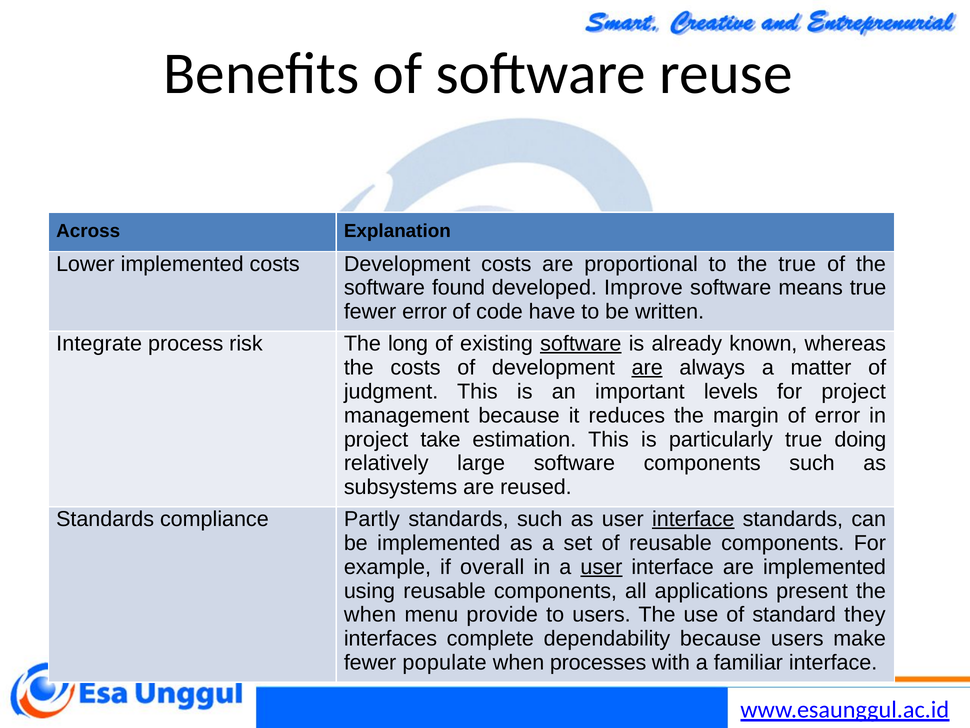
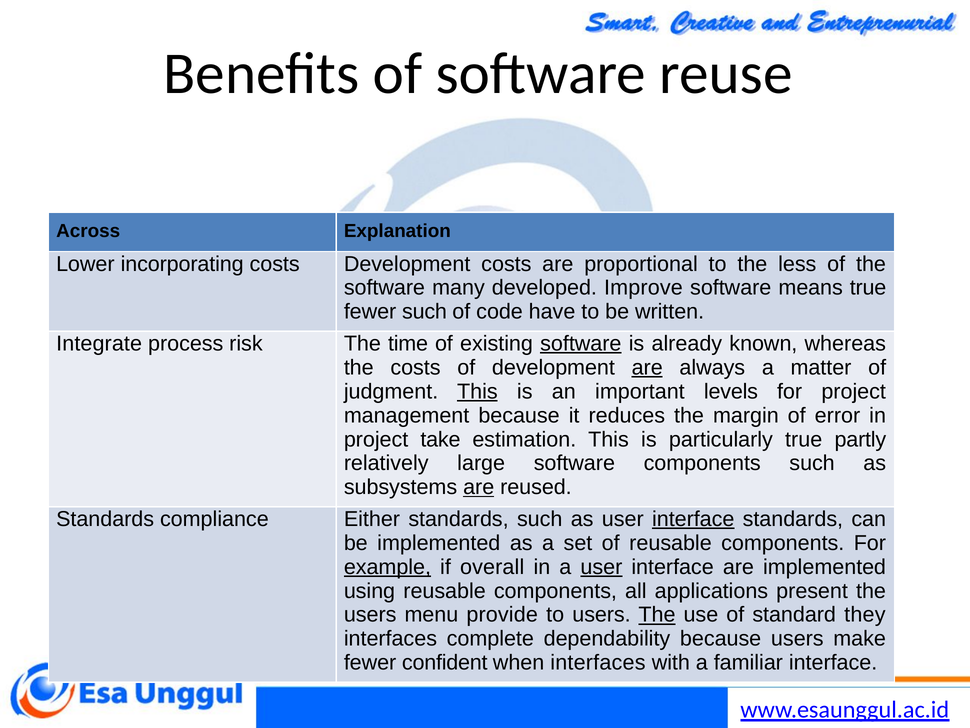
Lower implemented: implemented -> incorporating
the true: true -> less
found: found -> many
fewer error: error -> such
long: long -> time
This at (477, 391) underline: none -> present
doing: doing -> partly
are at (479, 487) underline: none -> present
Partly: Partly -> Either
example underline: none -> present
when at (370, 614): when -> users
The at (657, 614) underline: none -> present
populate: populate -> confident
when processes: processes -> interfaces
